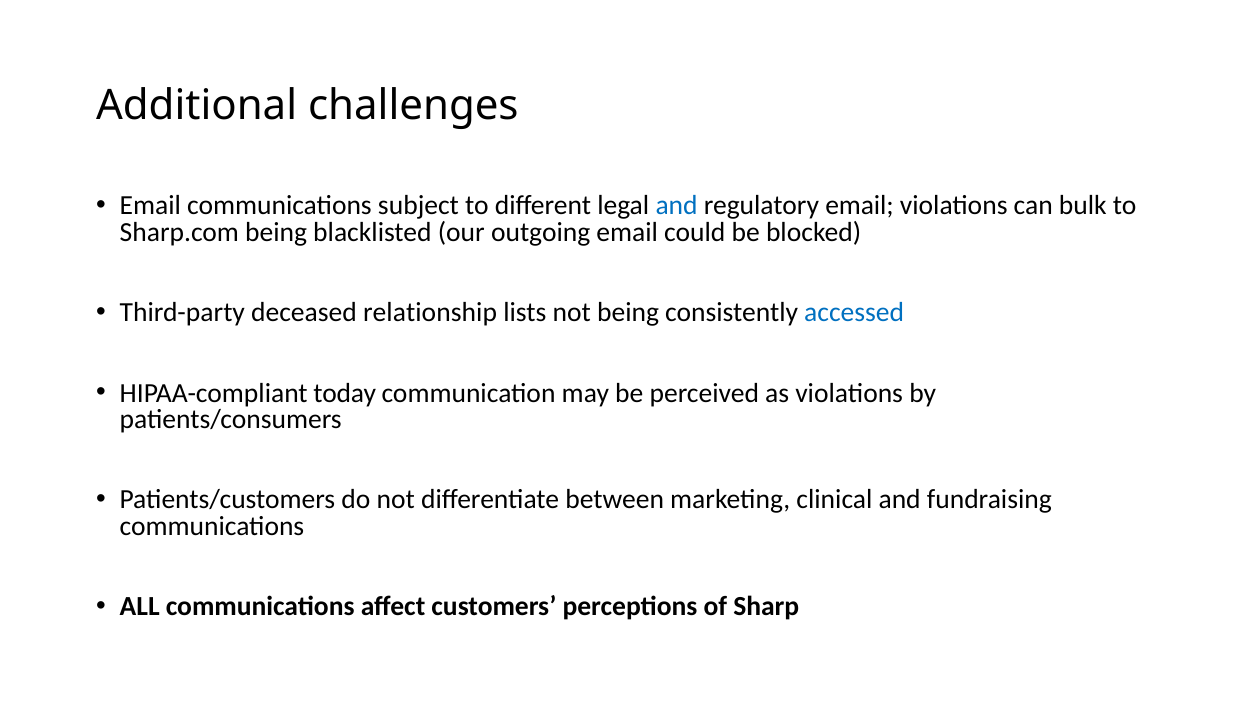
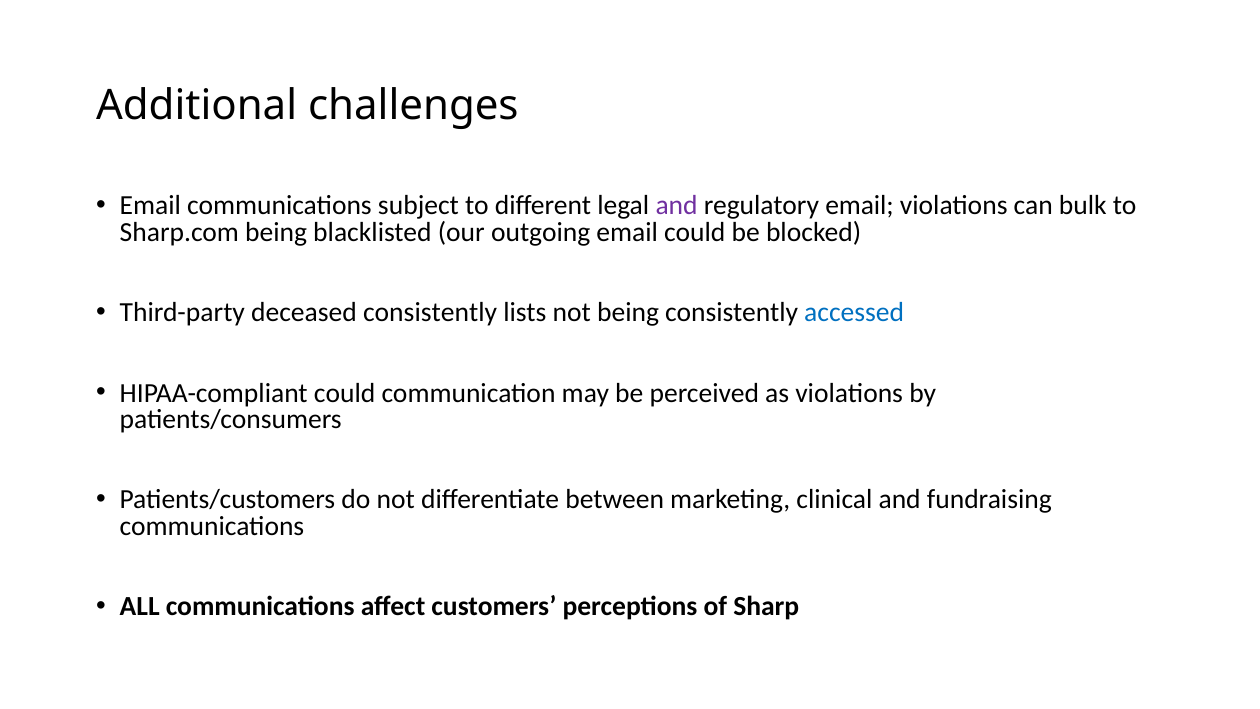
and at (677, 206) colour: blue -> purple
deceased relationship: relationship -> consistently
HIPAA-compliant today: today -> could
